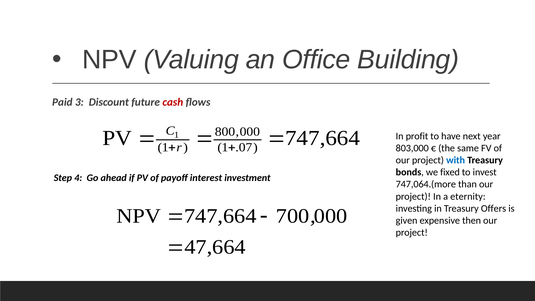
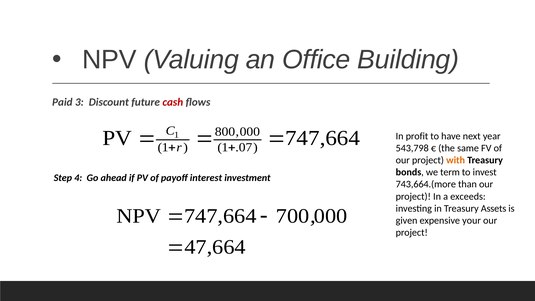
803,000: 803,000 -> 543,798
with colour: blue -> orange
fixed: fixed -> term
747,064.(more: 747,064.(more -> 743,664.(more
eternity: eternity -> exceeds
Offers: Offers -> Assets
then: then -> your
